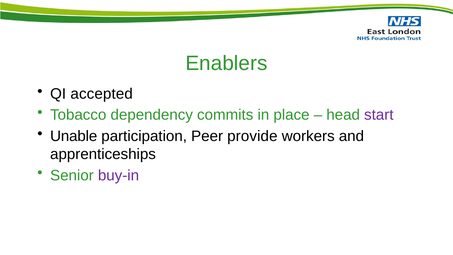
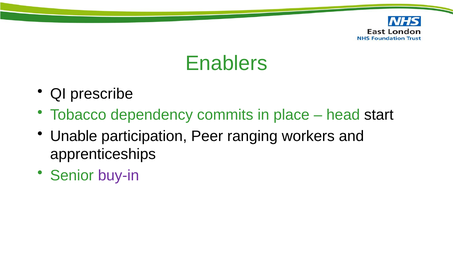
accepted: accepted -> prescribe
start colour: purple -> black
provide: provide -> ranging
